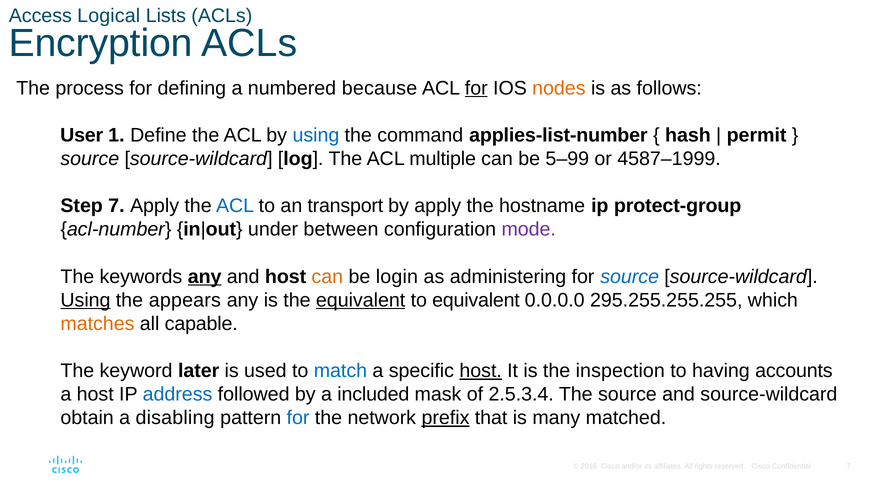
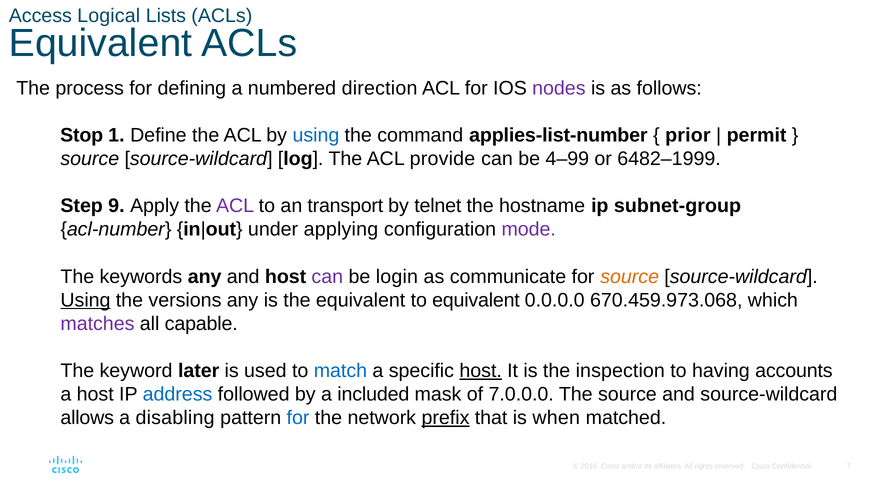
Encryption at (101, 43): Encryption -> Equivalent
because: because -> direction
for at (476, 88) underline: present -> none
nodes colour: orange -> purple
User: User -> Stop
hash: hash -> prior
multiple: multiple -> provide
5–99: 5–99 -> 4–99
4587–1999: 4587–1999 -> 6482–1999
Step 7: 7 -> 9
ACL at (235, 206) colour: blue -> purple
by apply: apply -> telnet
protect-group: protect-group -> subnet-group
between: between -> applying
any at (205, 277) underline: present -> none
can at (327, 277) colour: orange -> purple
administering: administering -> communicate
source at (630, 277) colour: blue -> orange
appears: appears -> versions
equivalent at (361, 300) underline: present -> none
295.255.255.255: 295.255.255.255 -> 670.459.973.068
matches colour: orange -> purple
2.5.3.4: 2.5.3.4 -> 7.0.0.0
obtain: obtain -> allows
many: many -> when
